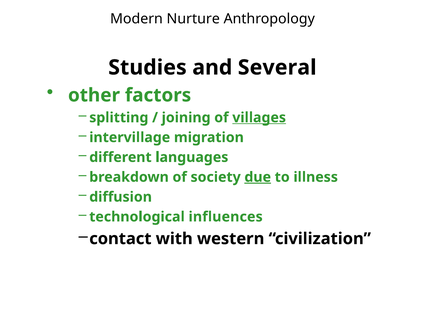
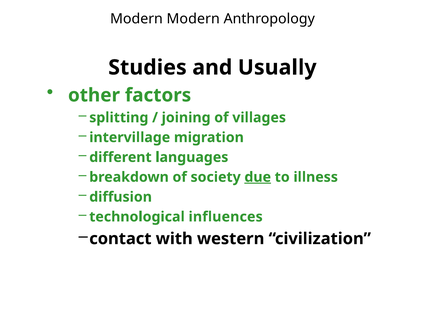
Modern Nurture: Nurture -> Modern
Several: Several -> Usually
villages underline: present -> none
